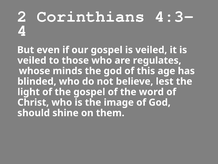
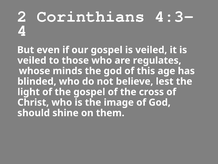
word: word -> cross
